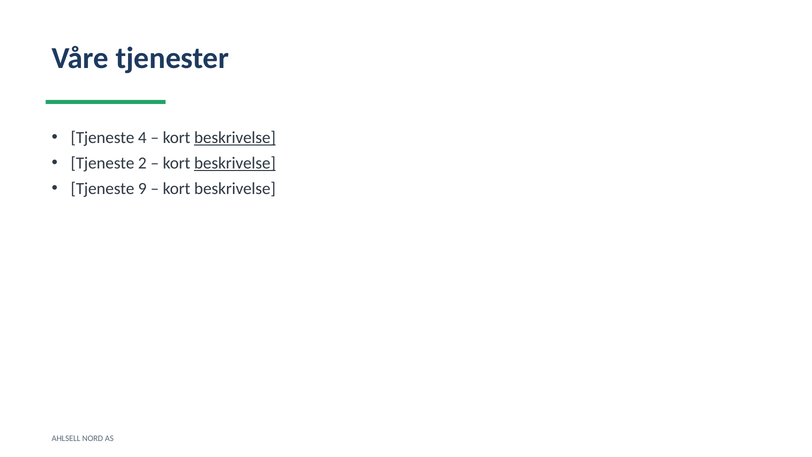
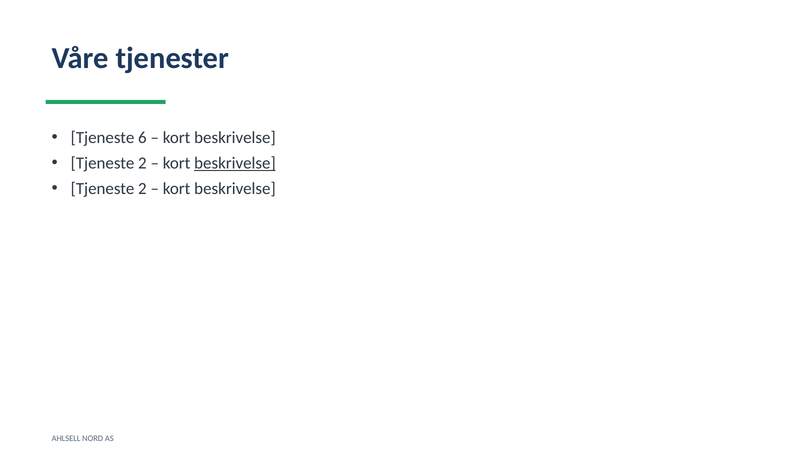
4: 4 -> 6
beskrivelse at (235, 138) underline: present -> none
9 at (142, 188): 9 -> 2
